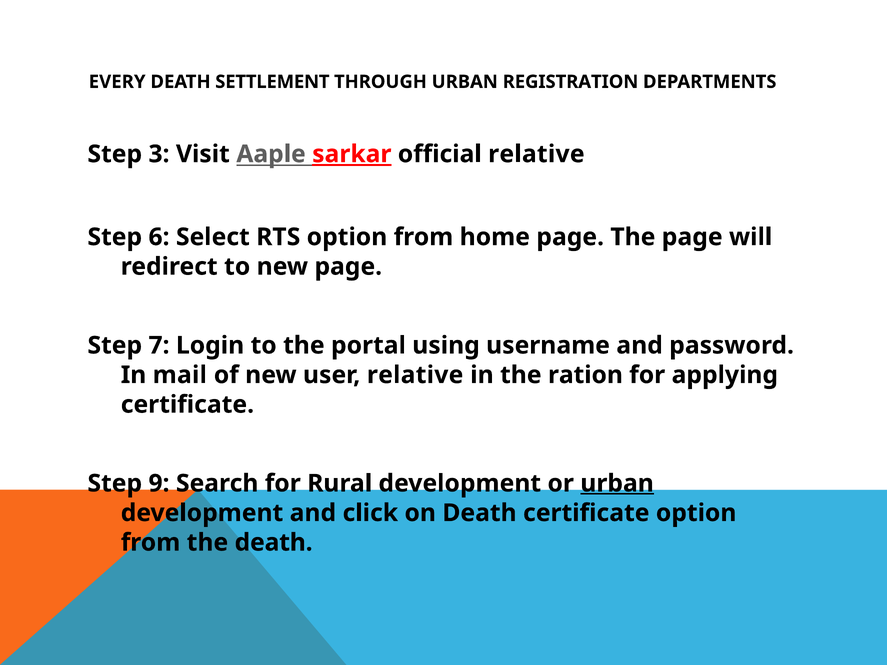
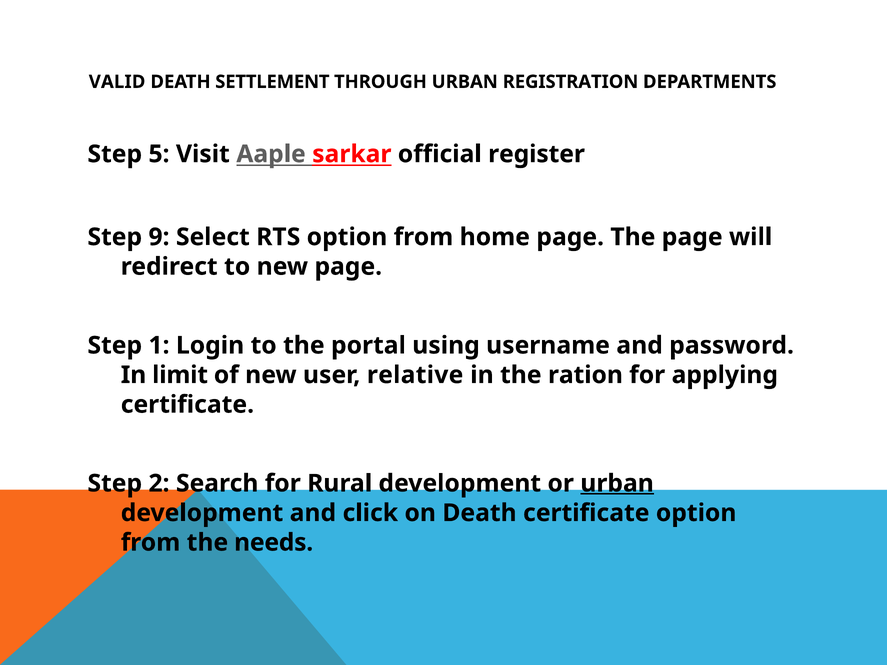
EVERY: EVERY -> VALID
3: 3 -> 5
sarkar underline: present -> none
official relative: relative -> register
6: 6 -> 9
7: 7 -> 1
mail: mail -> limit
9: 9 -> 2
the death: death -> needs
